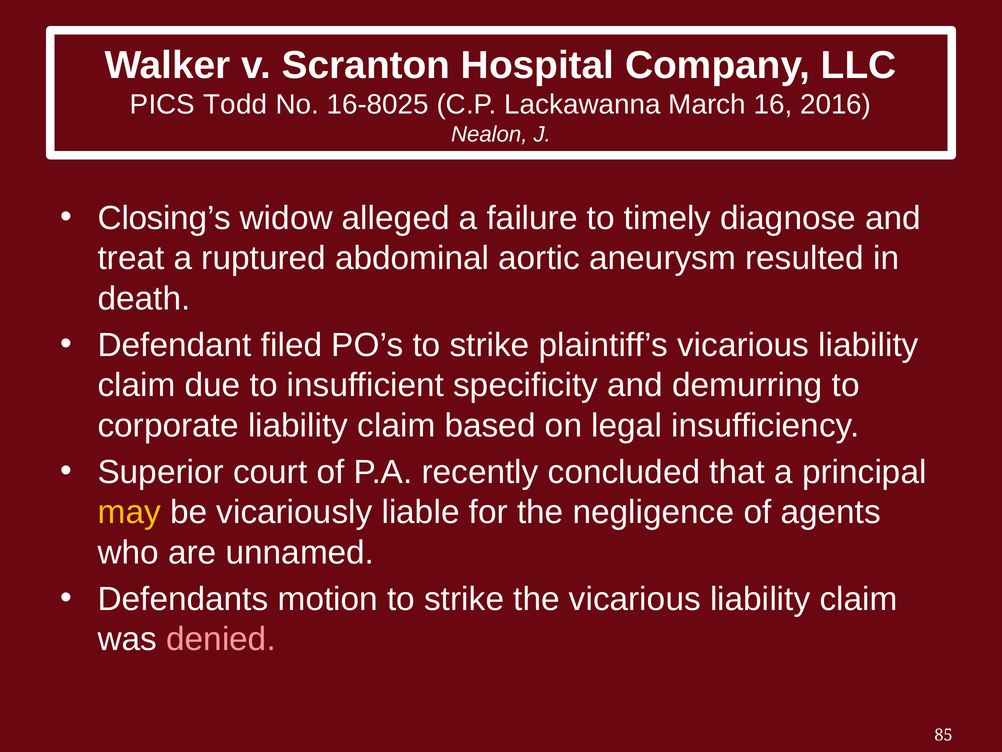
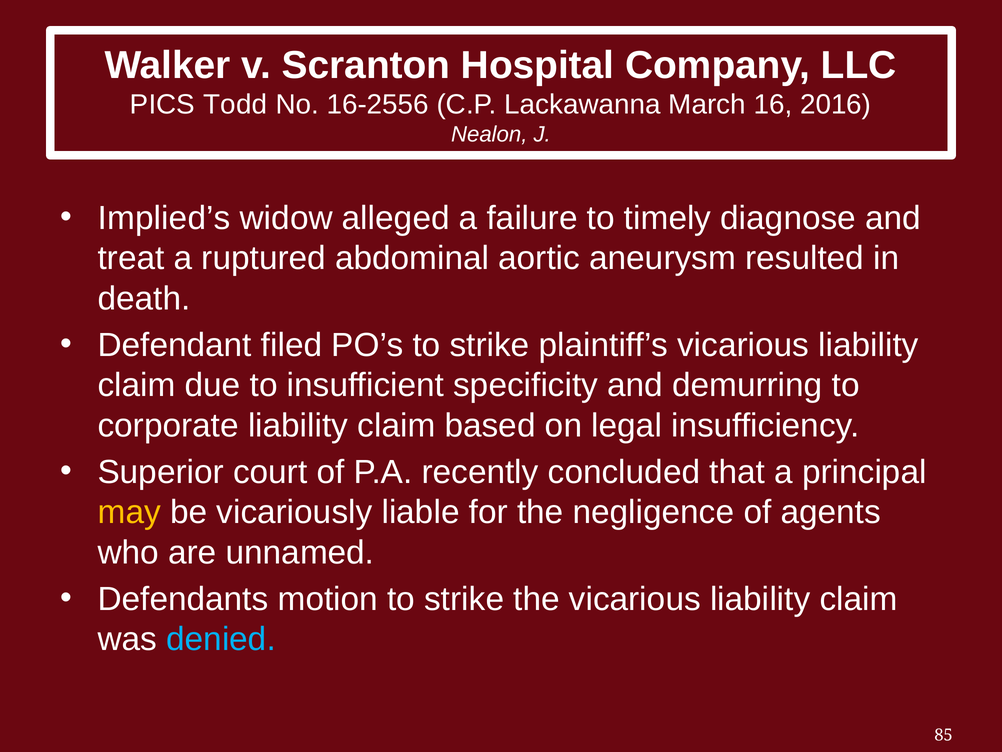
16-8025: 16-8025 -> 16-2556
Closing’s: Closing’s -> Implied’s
denied colour: pink -> light blue
